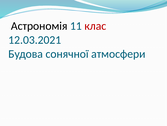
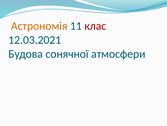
Астрономія colour: black -> orange
